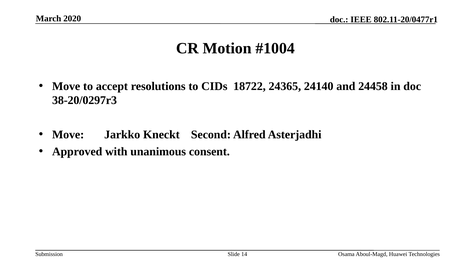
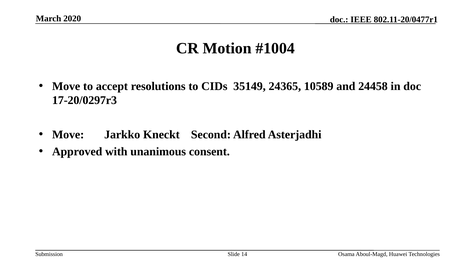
18722: 18722 -> 35149
24140: 24140 -> 10589
38-20/0297r3: 38-20/0297r3 -> 17-20/0297r3
